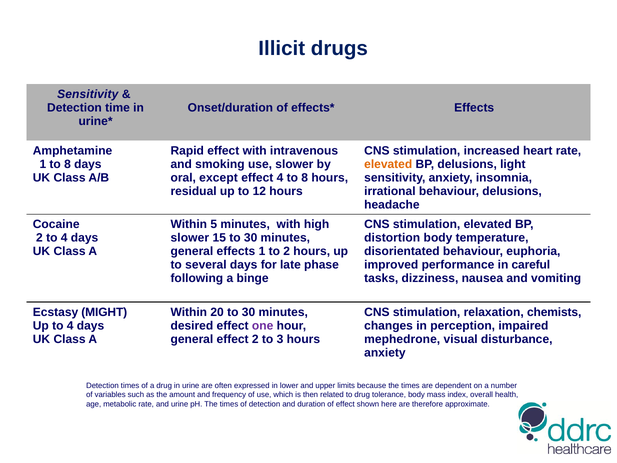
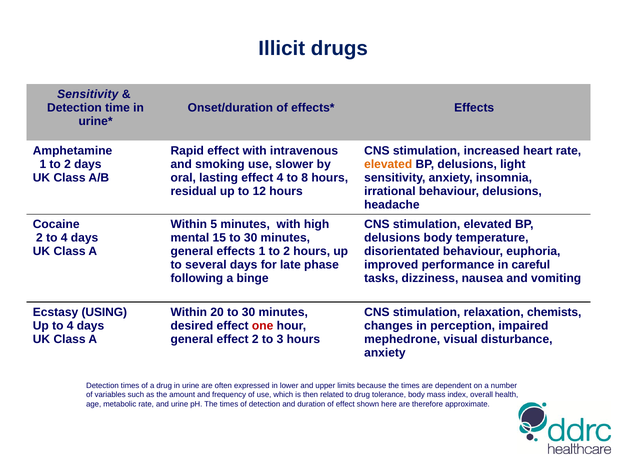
8 at (67, 164): 8 -> 2
except: except -> lasting
slower at (190, 238): slower -> mental
distortion at (392, 238): distortion -> delusions
MIGHT: MIGHT -> USING
one colour: purple -> red
